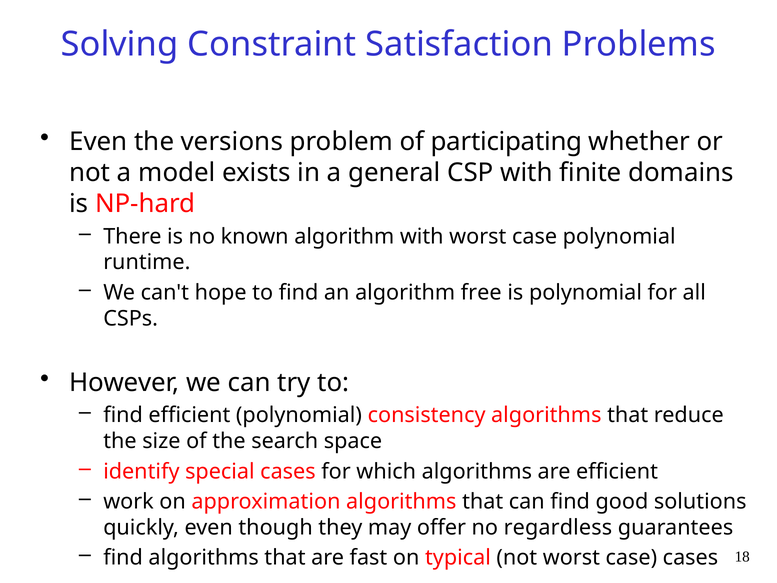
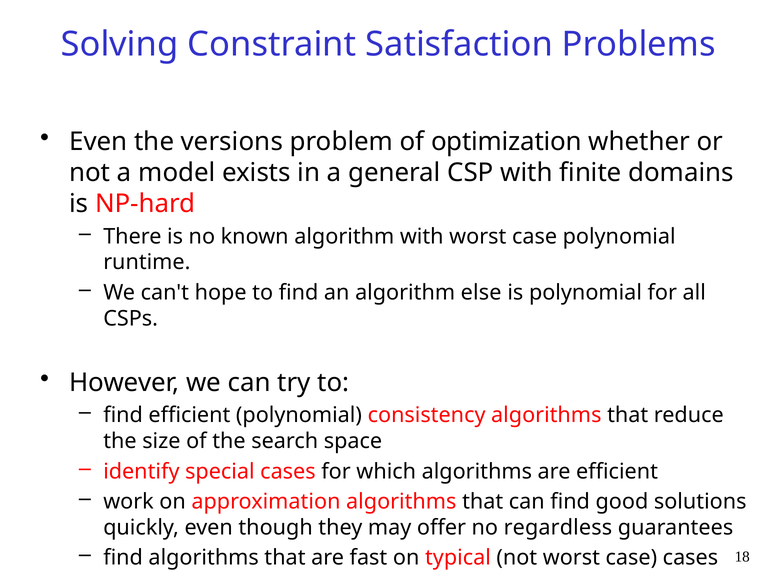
participating: participating -> optimization
free: free -> else
